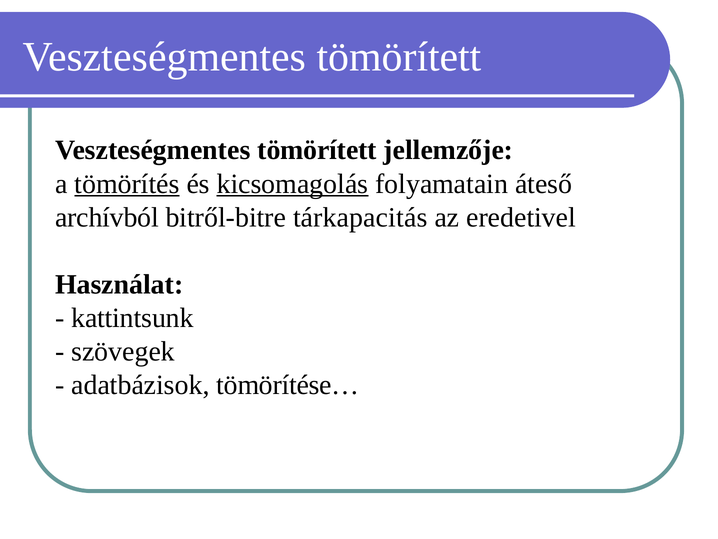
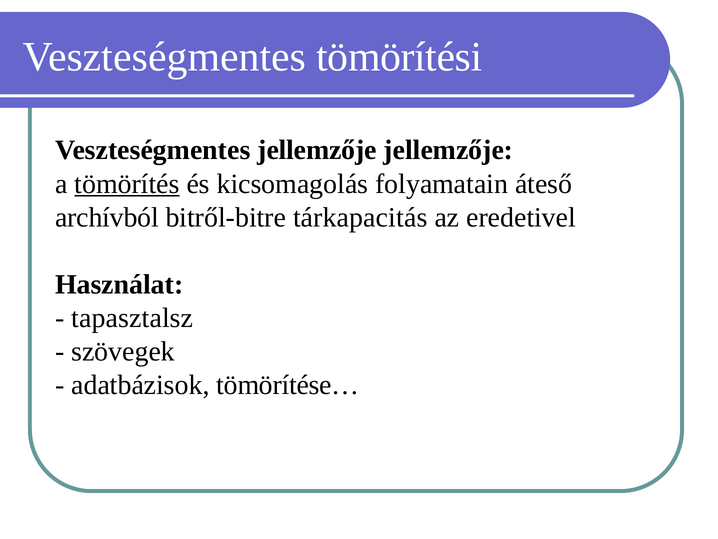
tömörített at (399, 57): tömörített -> tömörítési
tömörített at (317, 150): tömörített -> jellemzője
kicsomagolás underline: present -> none
kattintsunk: kattintsunk -> tapasztalsz
